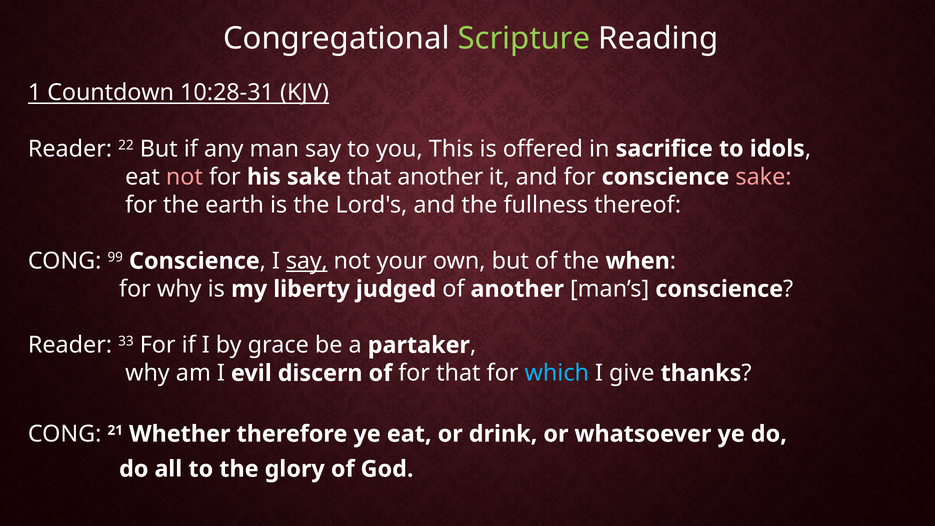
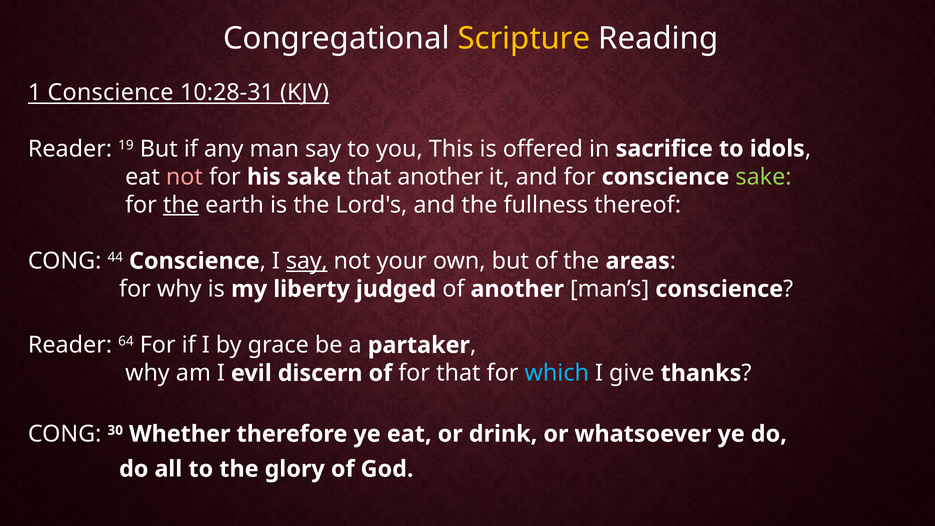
Scripture colour: light green -> yellow
1 Countdown: Countdown -> Conscience
22: 22 -> 19
sake at (764, 177) colour: pink -> light green
the at (181, 205) underline: none -> present
99: 99 -> 44
when: when -> areas
33: 33 -> 64
21: 21 -> 30
